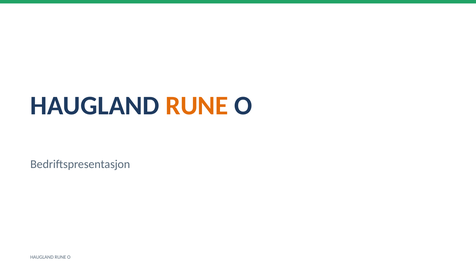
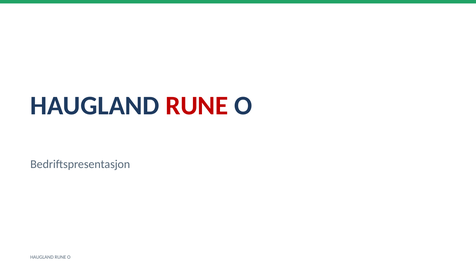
RUNE at (197, 106) colour: orange -> red
